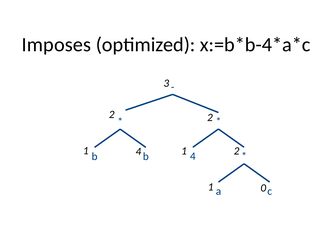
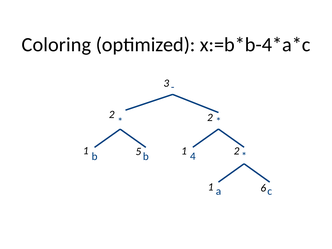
Imposes: Imposes -> Coloring
1 4: 4 -> 5
0: 0 -> 6
